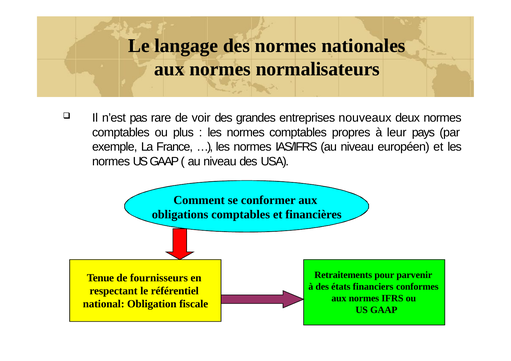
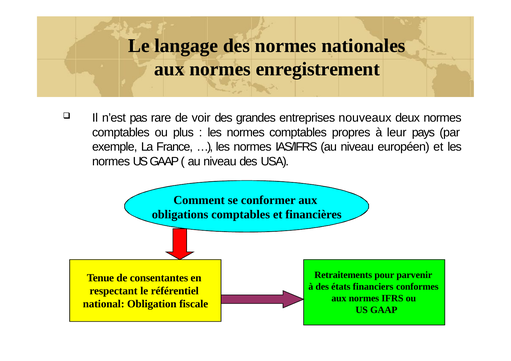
normalisateurs: normalisateurs -> enregistrement
fournisseurs: fournisseurs -> consentantes
